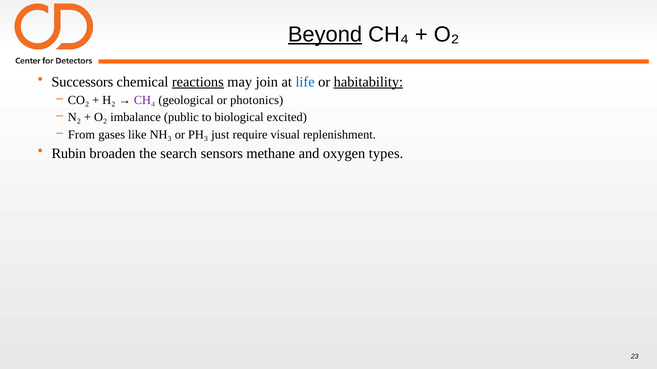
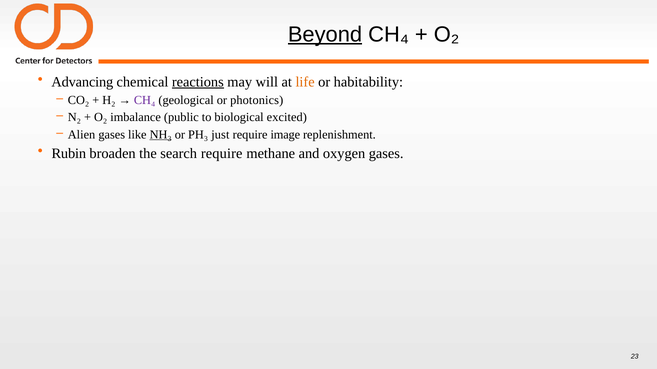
Successors: Successors -> Advancing
join: join -> will
life colour: blue -> orange
habitability underline: present -> none
From: From -> Alien
NH₃ underline: none -> present
visual: visual -> image
search sensors: sensors -> require
oxygen types: types -> gases
